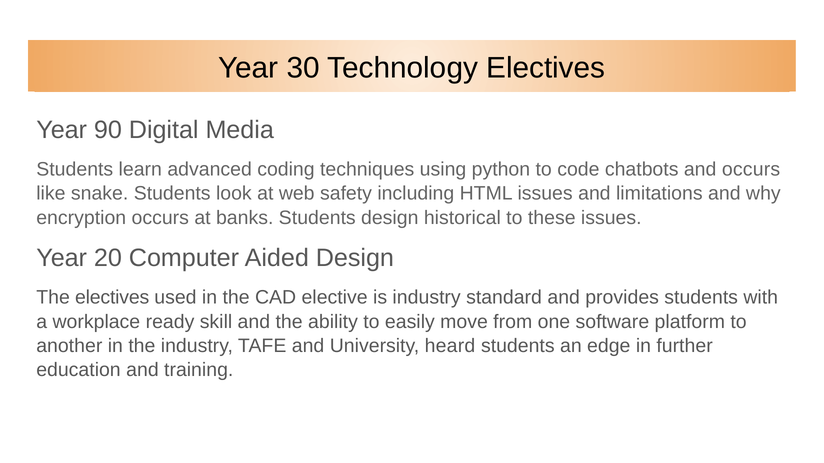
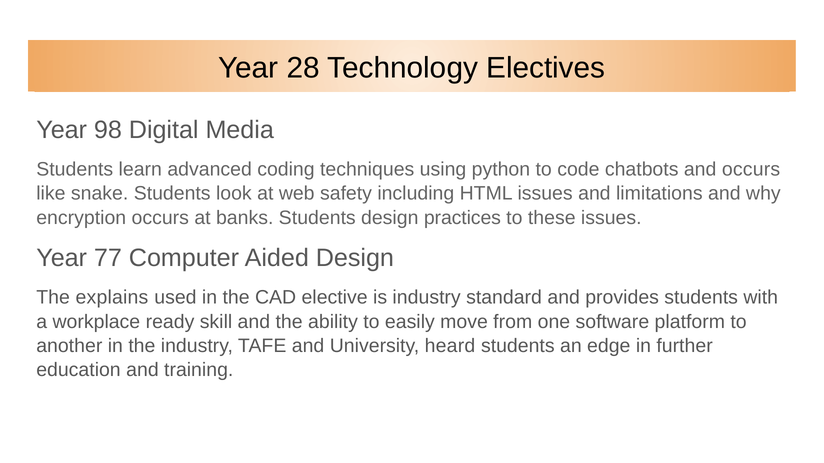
30: 30 -> 28
90: 90 -> 98
historical: historical -> practices
20: 20 -> 77
The electives: electives -> explains
